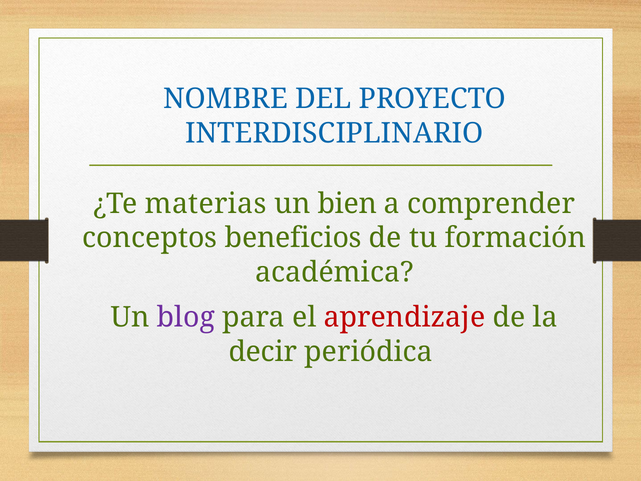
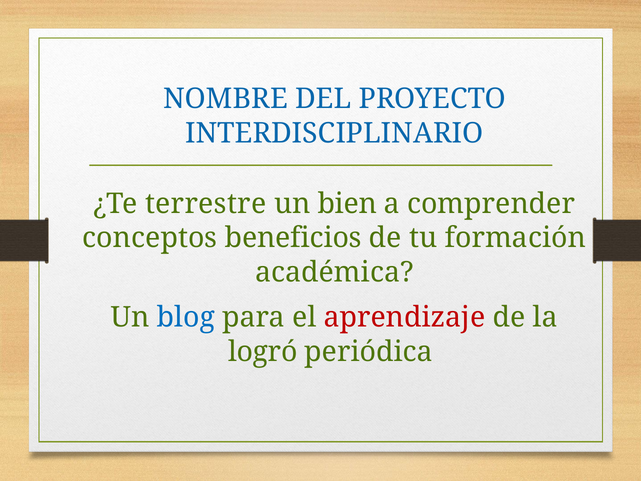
materias: materias -> terrestre
blog colour: purple -> blue
decir: decir -> logró
